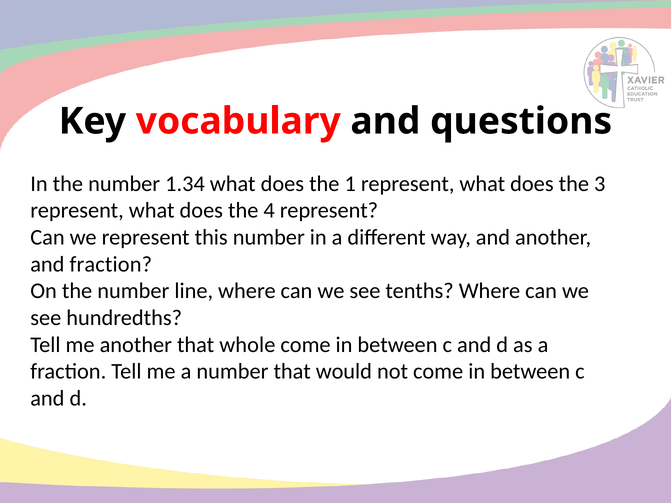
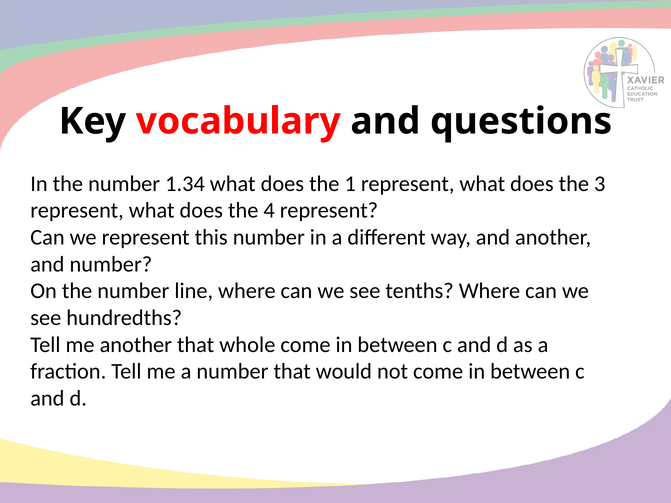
and fraction: fraction -> number
